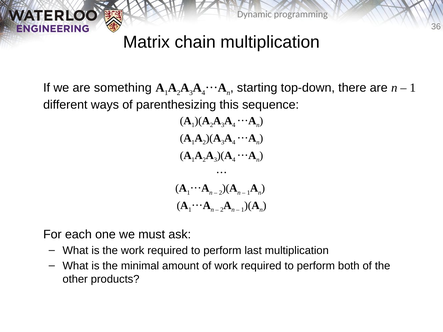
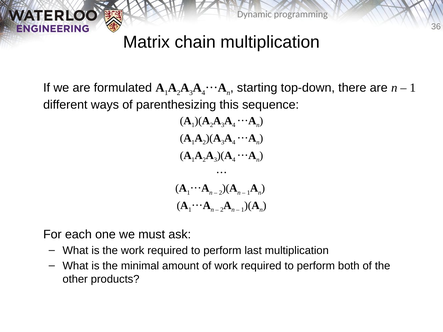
something: something -> formulated
